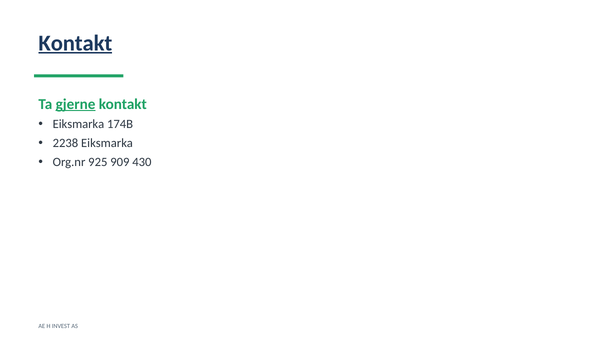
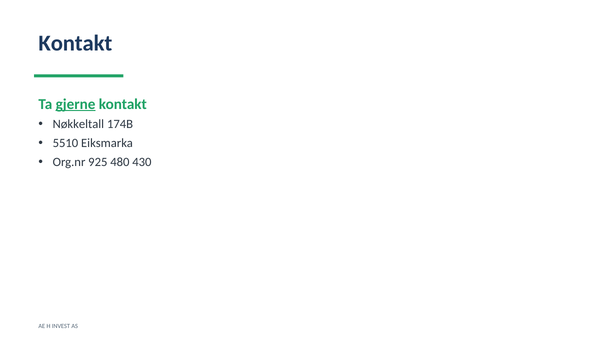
Kontakt at (75, 43) underline: present -> none
Eiksmarka at (78, 124): Eiksmarka -> Nøkkeltall
2238: 2238 -> 5510
909: 909 -> 480
